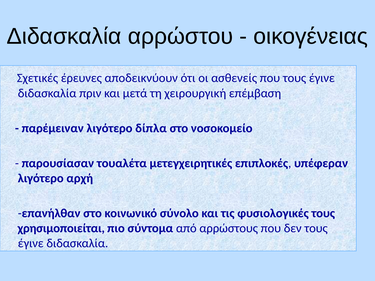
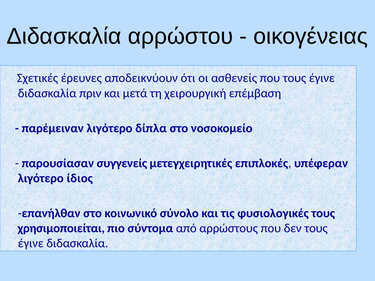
τουαλέτα: τουαλέτα -> συγγενείς
αρχή: αρχή -> ίδιος
